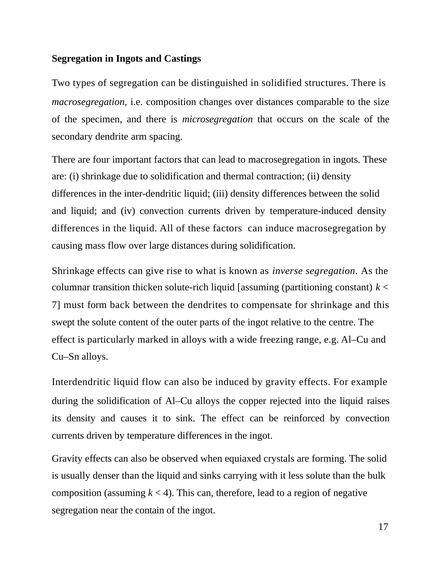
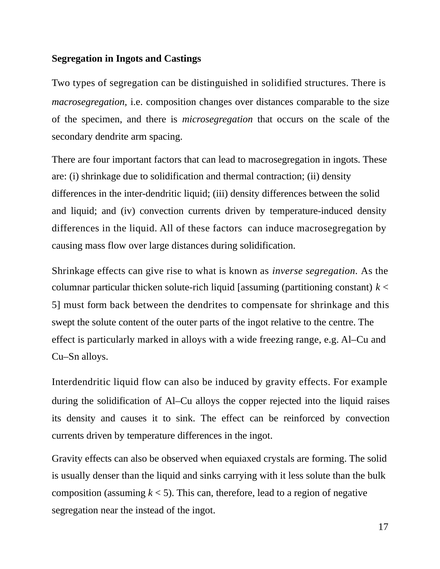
transition: transition -> particular
7 at (56, 305): 7 -> 5
4 at (169, 493): 4 -> 5
contain: contain -> instead
